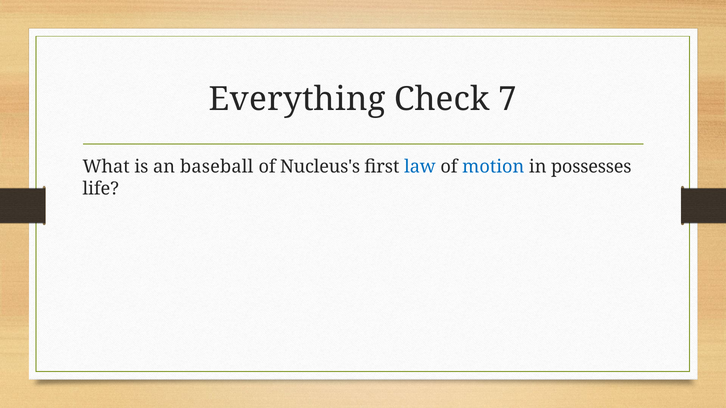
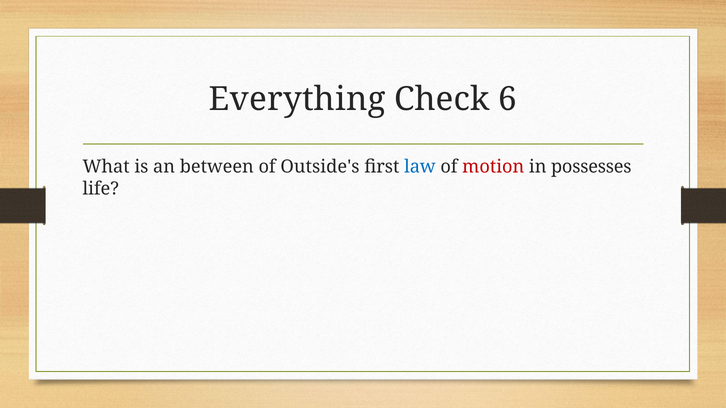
7: 7 -> 6
baseball: baseball -> between
Nucleus's: Nucleus's -> Outside's
motion colour: blue -> red
